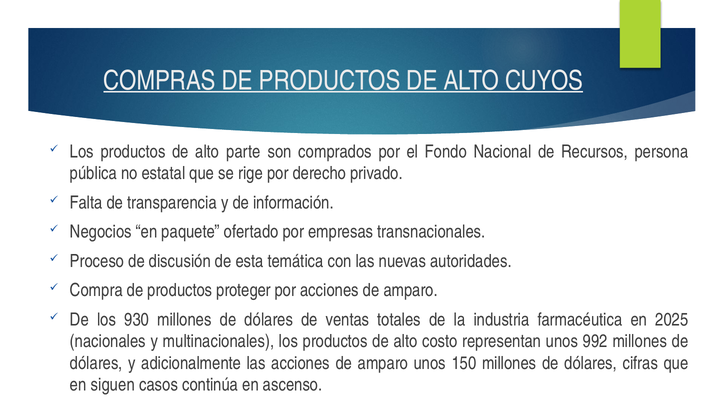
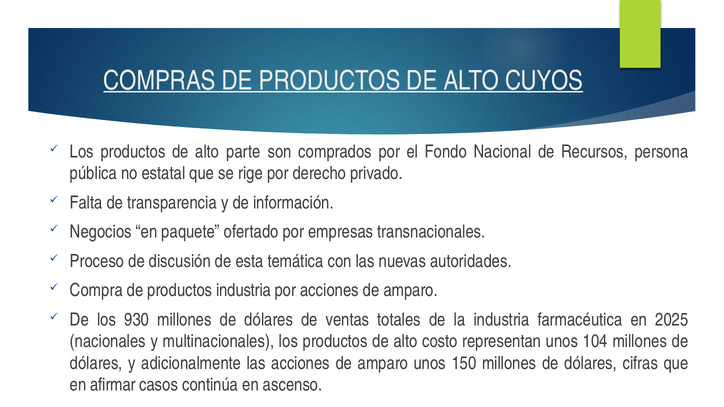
productos proteger: proteger -> industria
992: 992 -> 104
siguen: siguen -> afirmar
